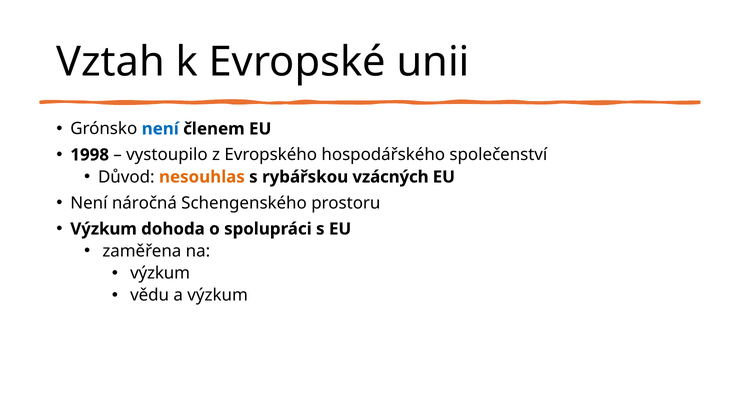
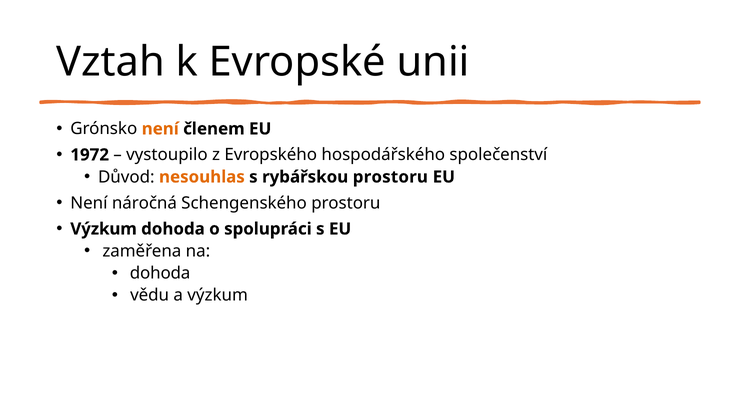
není at (160, 129) colour: blue -> orange
1998: 1998 -> 1972
rybářskou vzácných: vzácných -> prostoru
výzkum at (160, 273): výzkum -> dohoda
